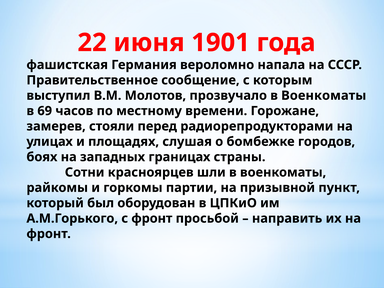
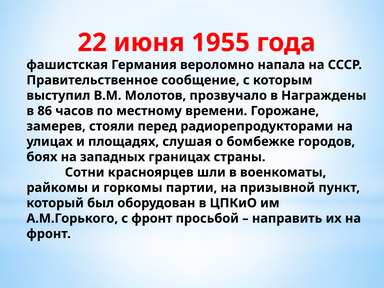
1901: 1901 -> 1955
прозвучало в Военкоматы: Военкоматы -> Награждены
69: 69 -> 86
